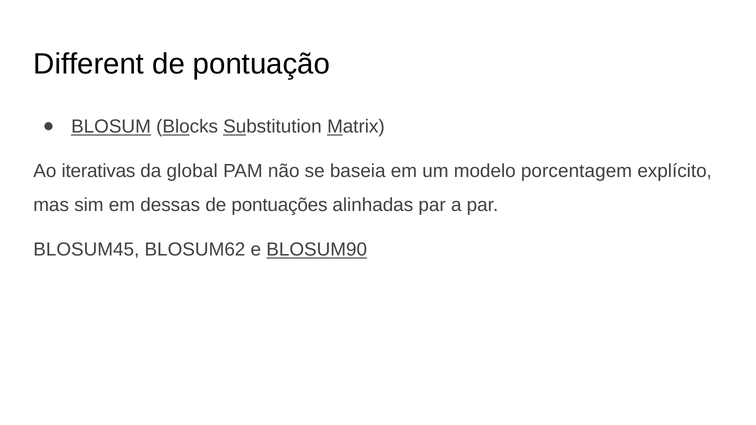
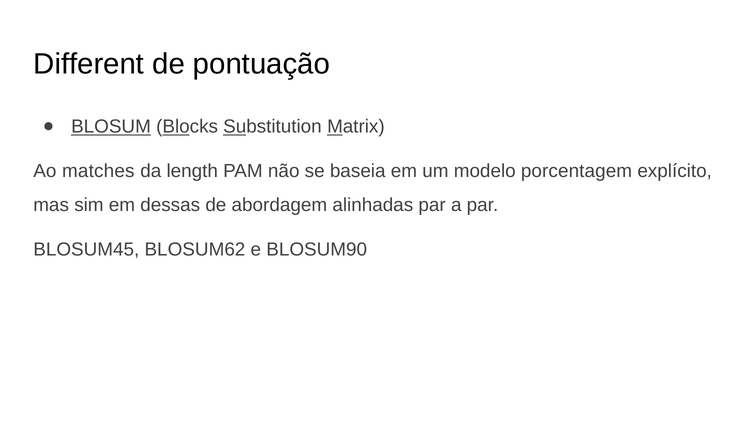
iterativas: iterativas -> matches
global: global -> length
pontuações: pontuações -> abordagem
BLOSUM90 underline: present -> none
